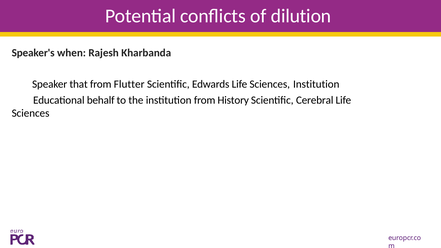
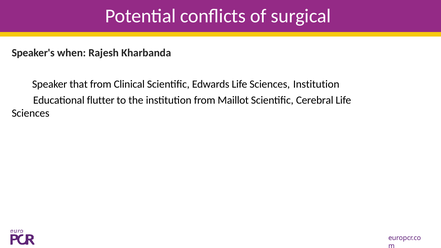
dilution: dilution -> surgical
Flutter: Flutter -> Clinical
behalf: behalf -> flutter
History: History -> Maillot
